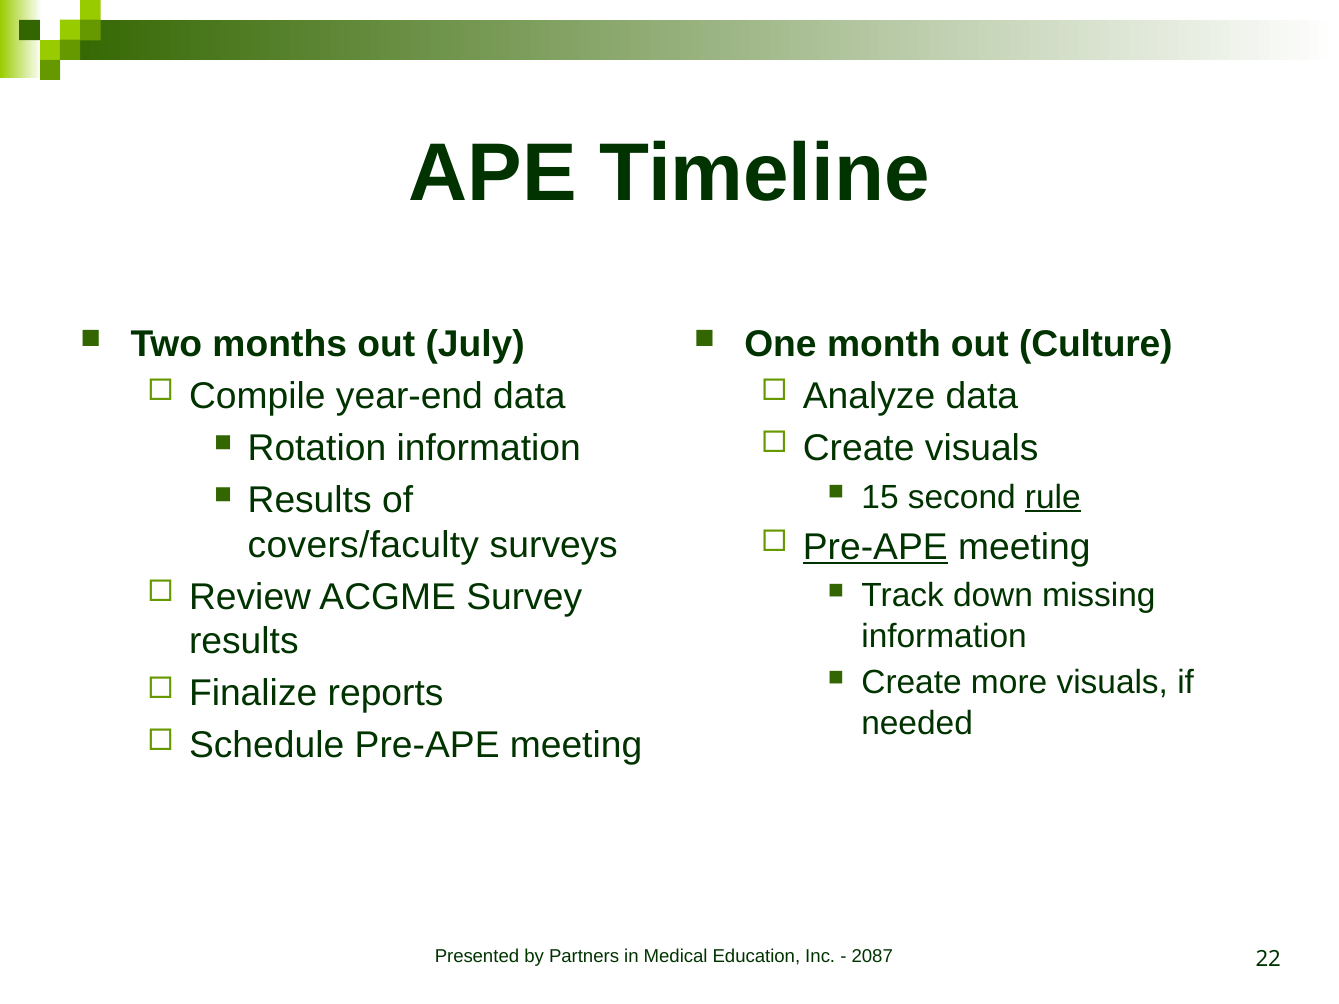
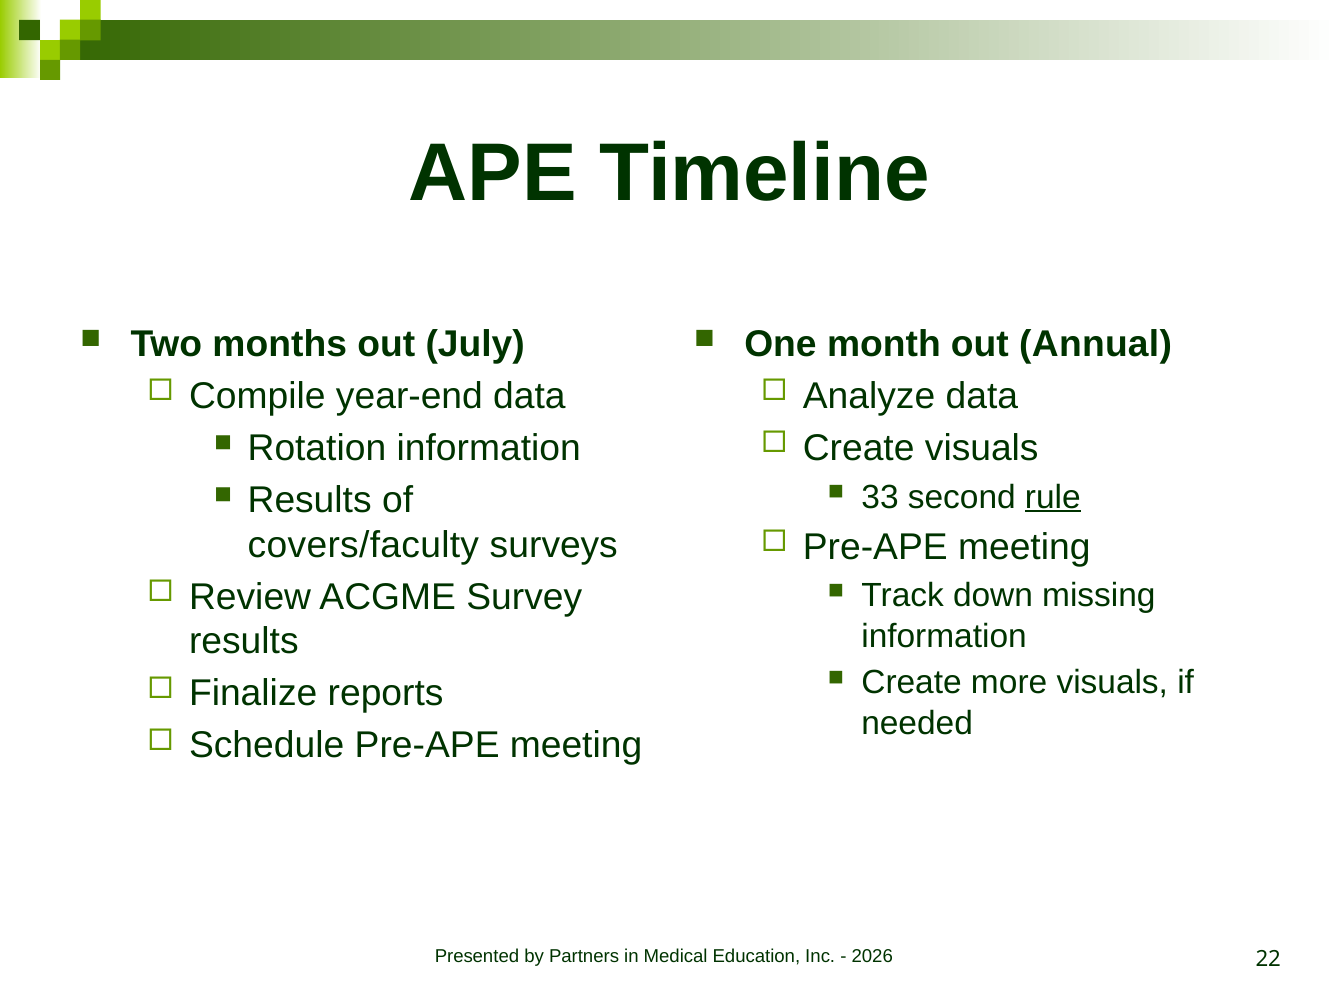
Culture: Culture -> Annual
15: 15 -> 33
Pre-APE at (875, 547) underline: present -> none
2087: 2087 -> 2026
